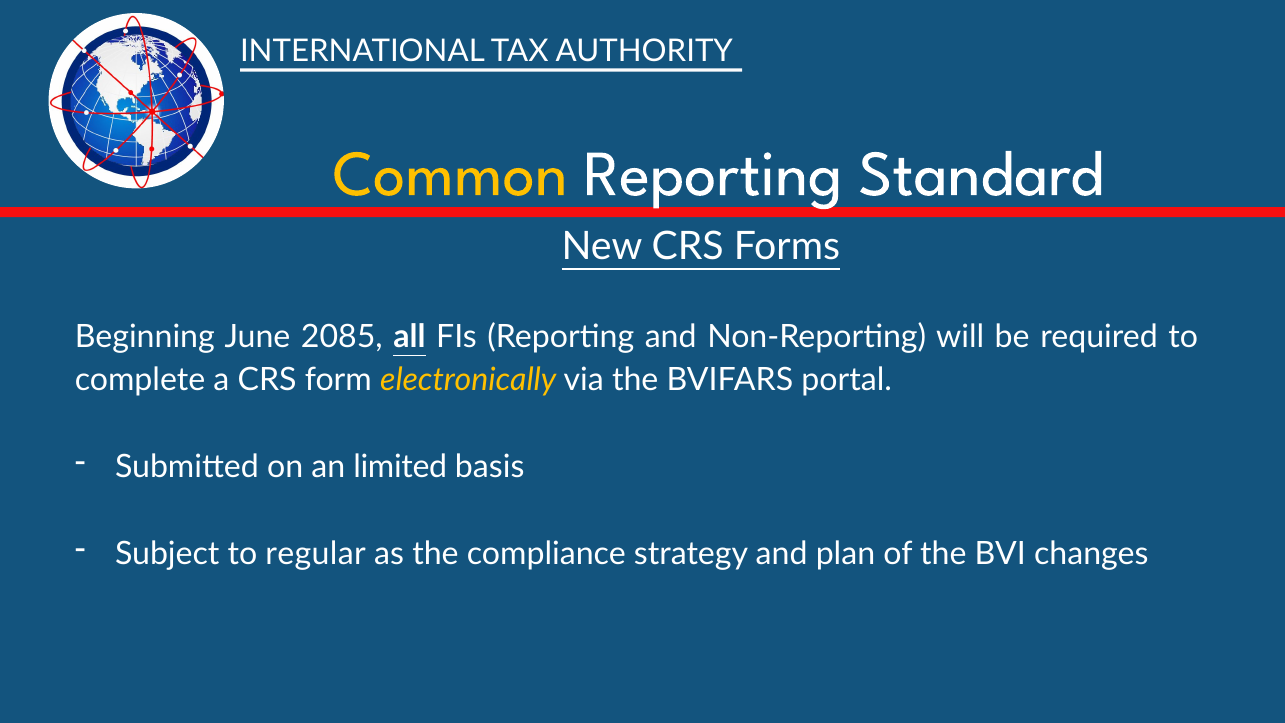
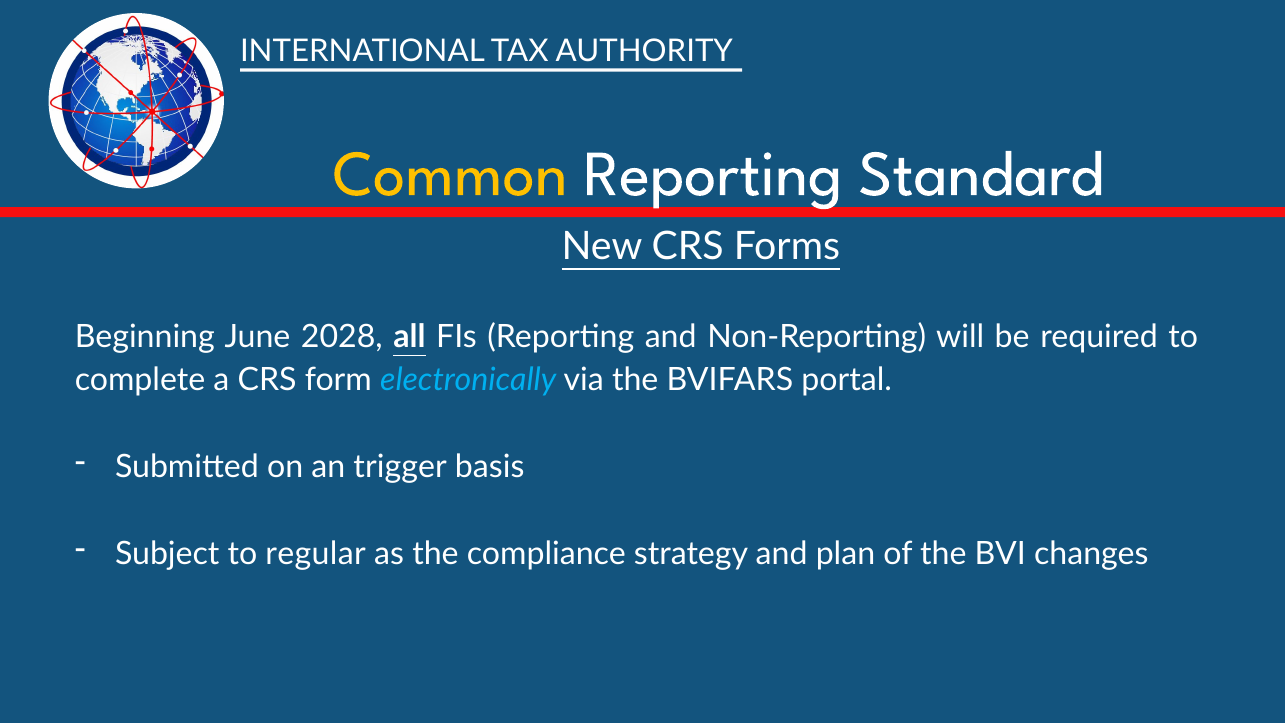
2085: 2085 -> 2028
electronically colour: yellow -> light blue
limited: limited -> trigger
